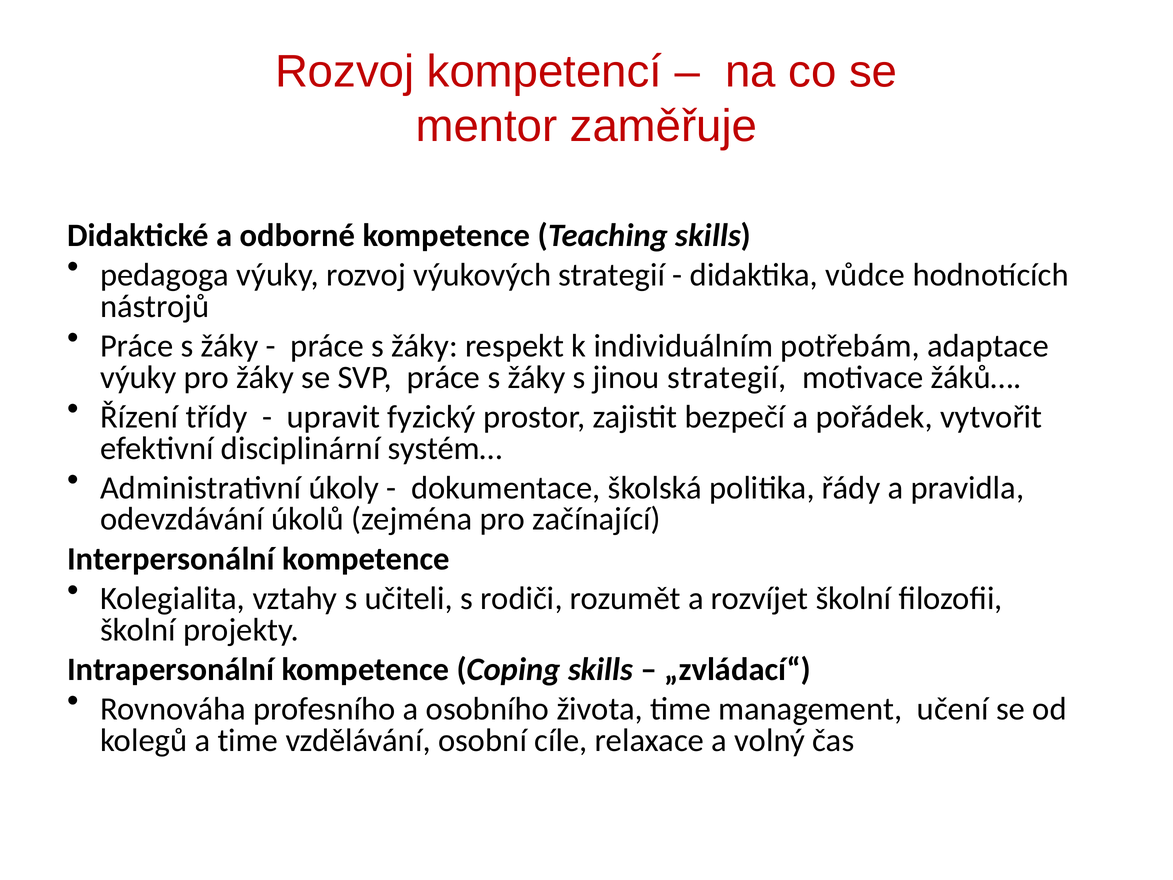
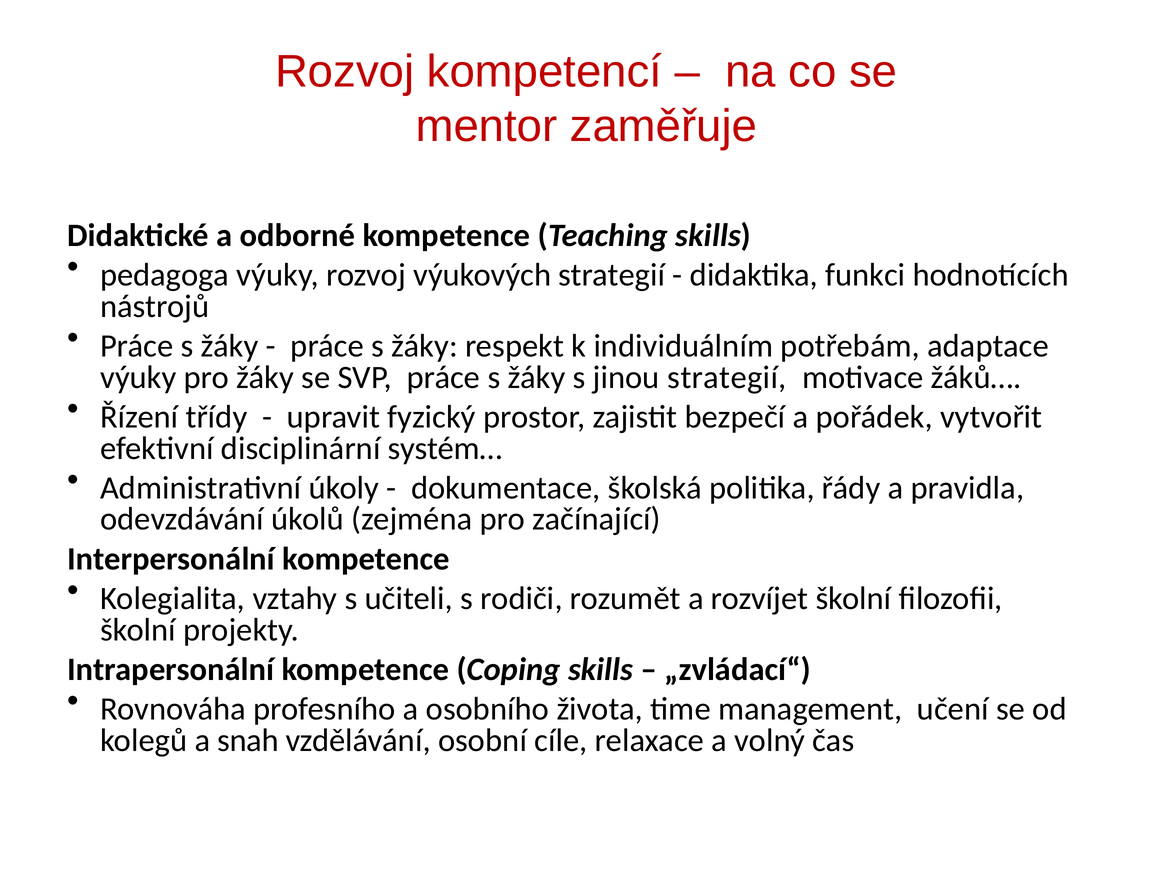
vůdce: vůdce -> funkci
a time: time -> snah
